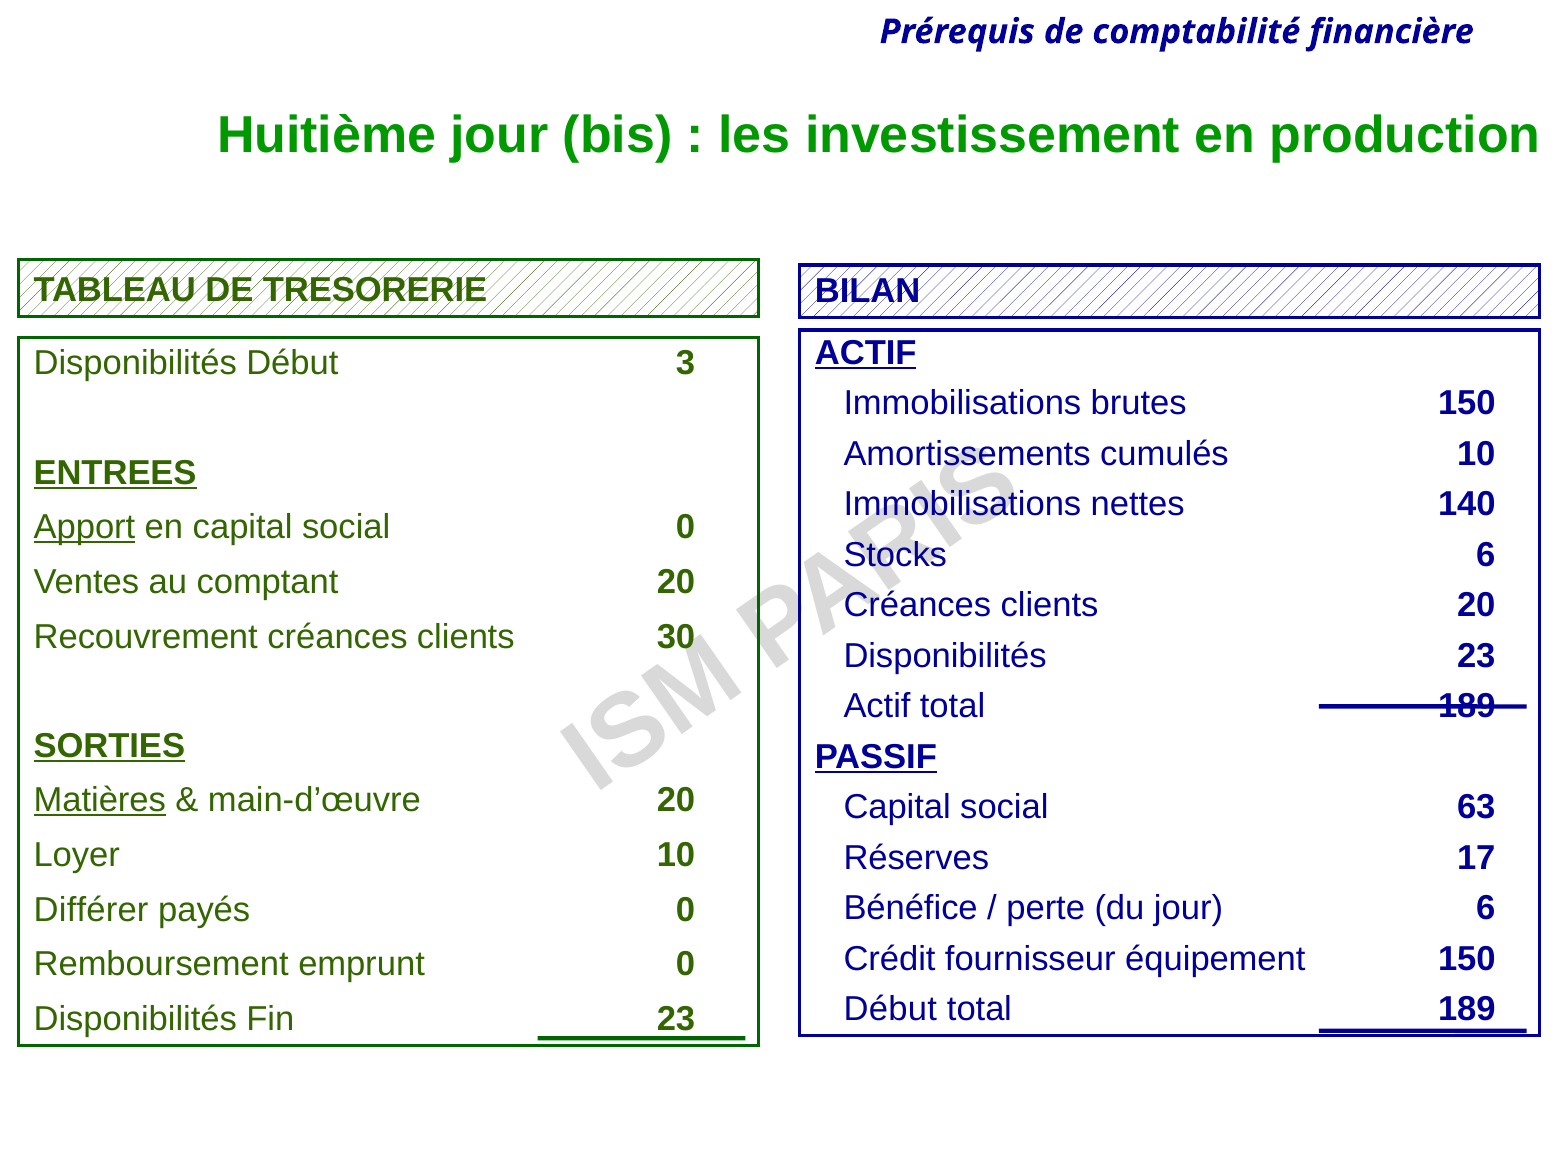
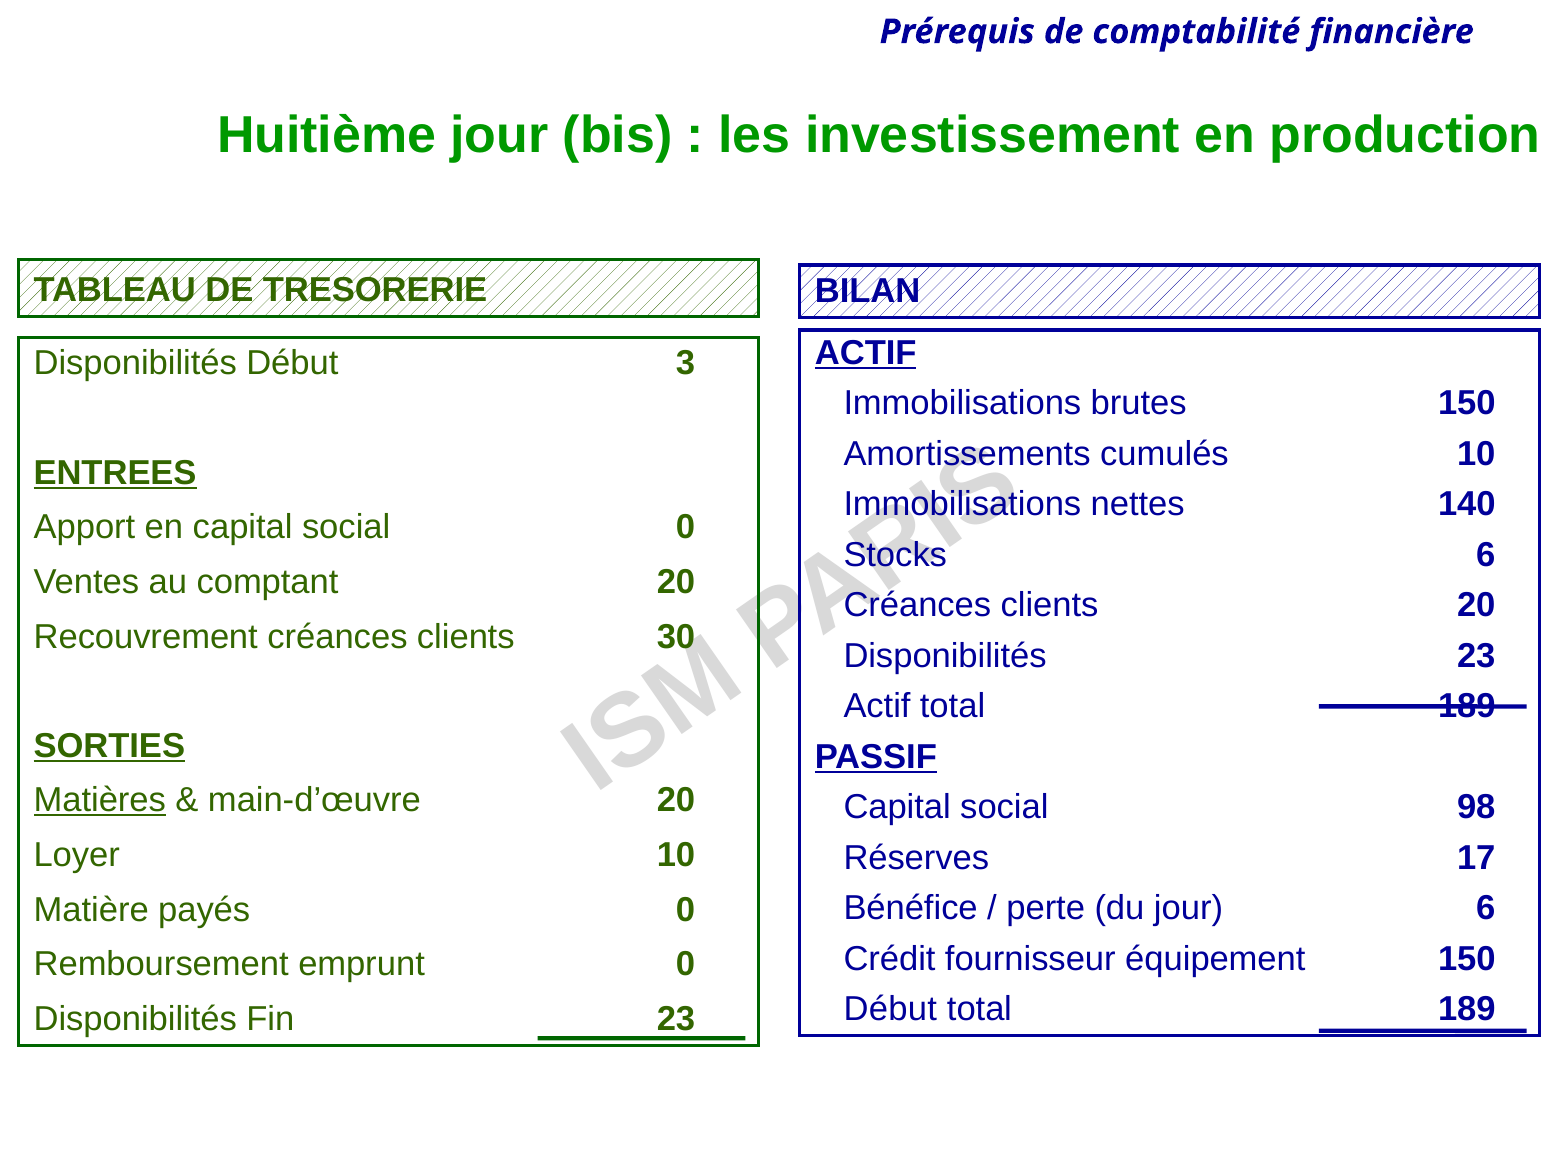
Apport underline: present -> none
63: 63 -> 98
Différer: Différer -> Matière
